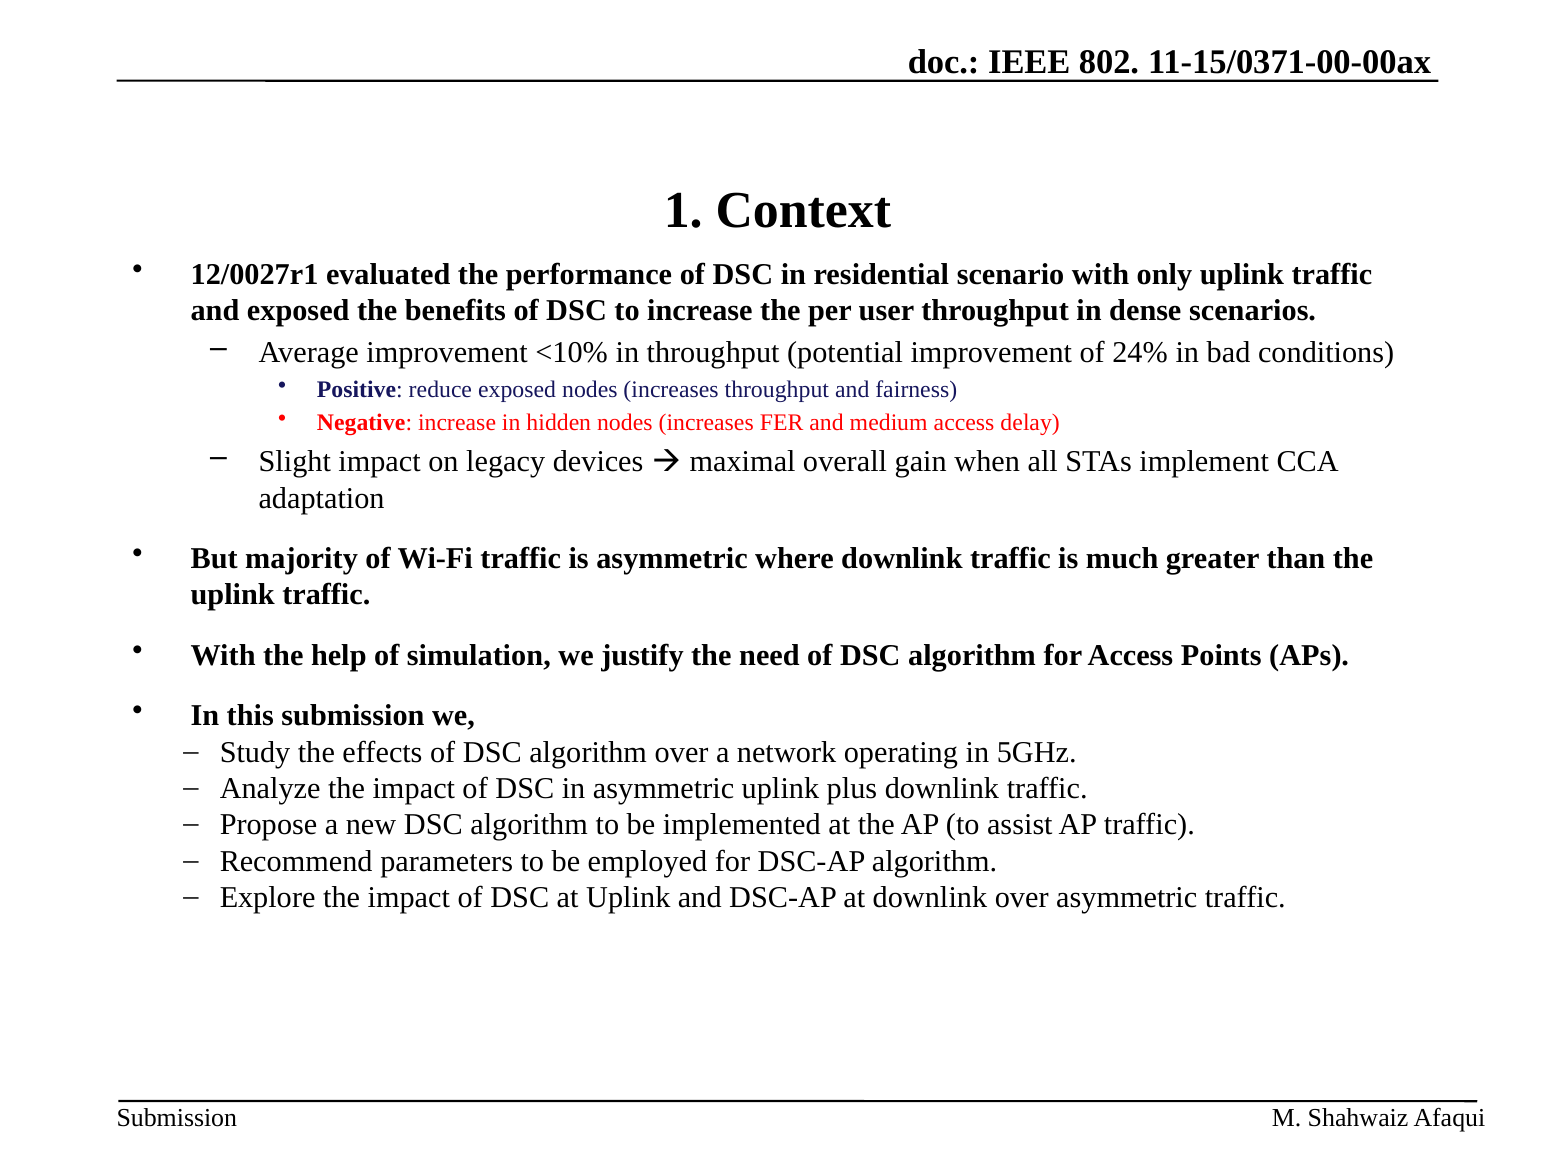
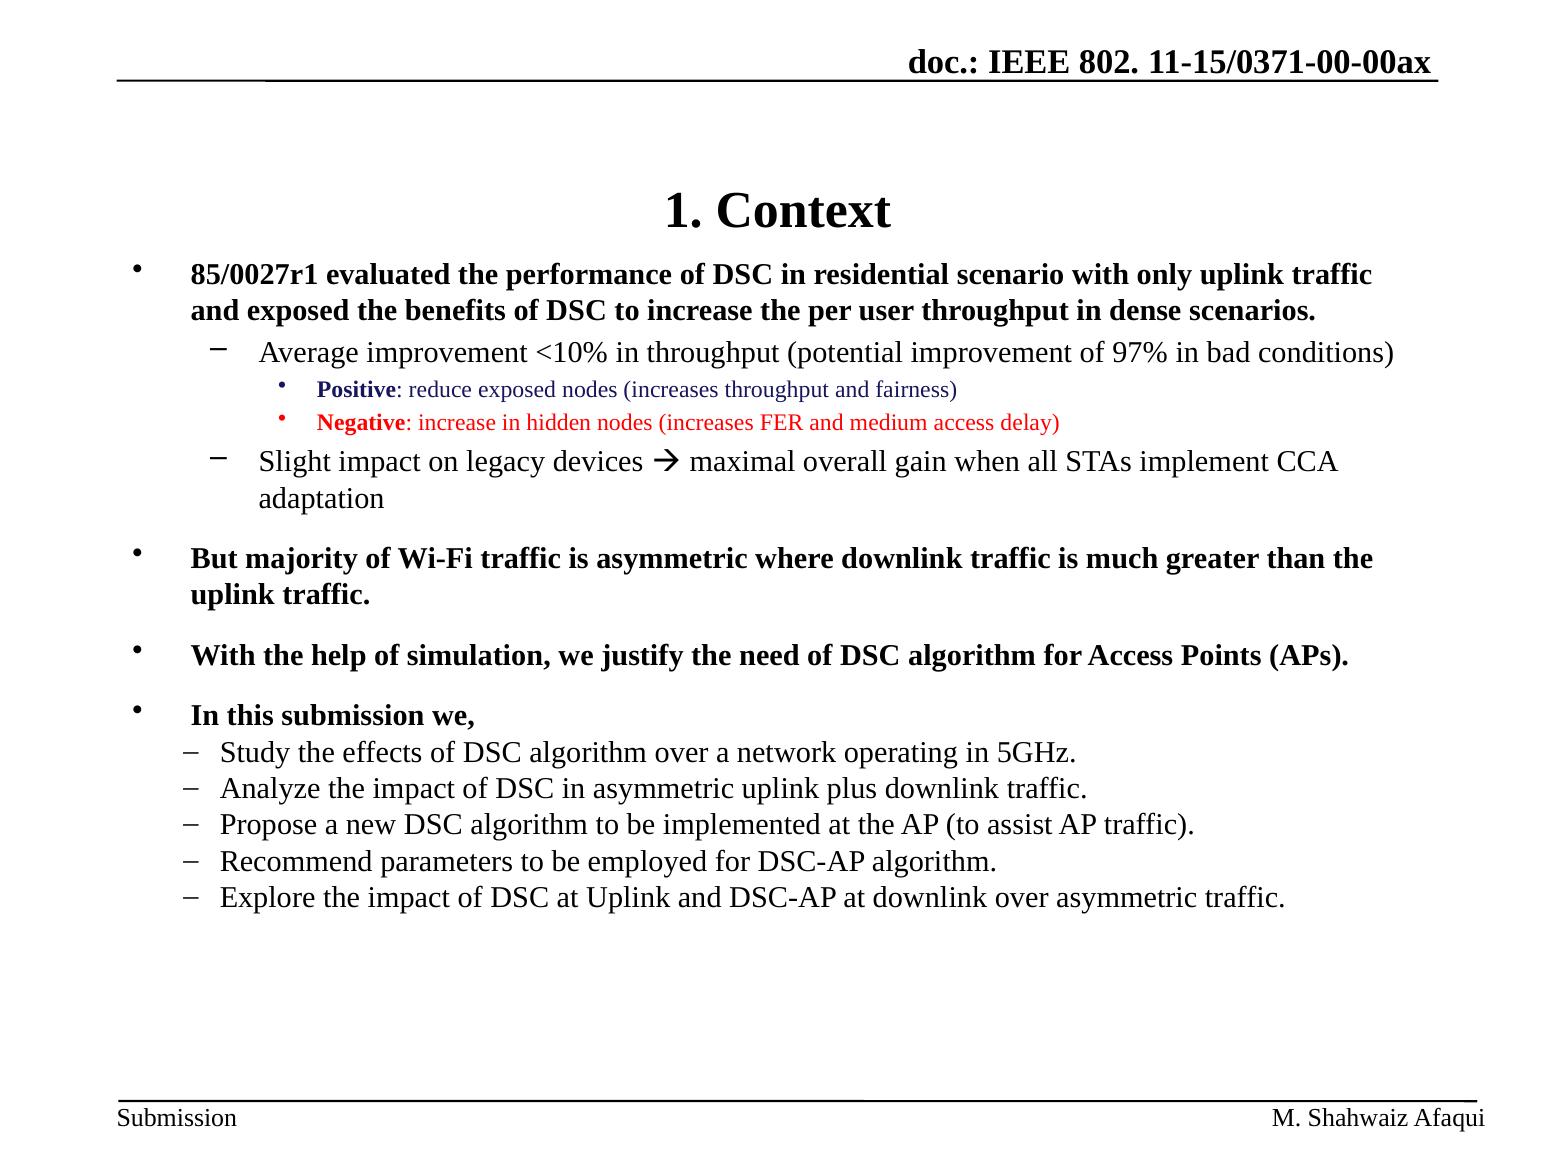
12/0027r1: 12/0027r1 -> 85/0027r1
24%: 24% -> 97%
